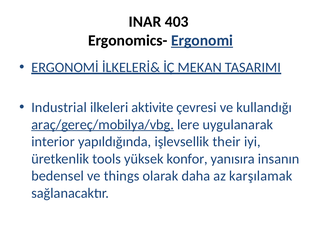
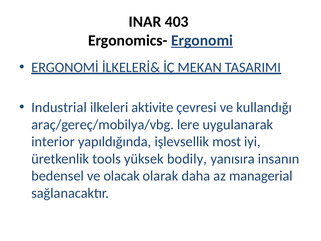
araç/gereç/mobilya/vbg underline: present -> none
their: their -> most
konfor: konfor -> bodily
things: things -> olacak
karşılamak: karşılamak -> managerial
